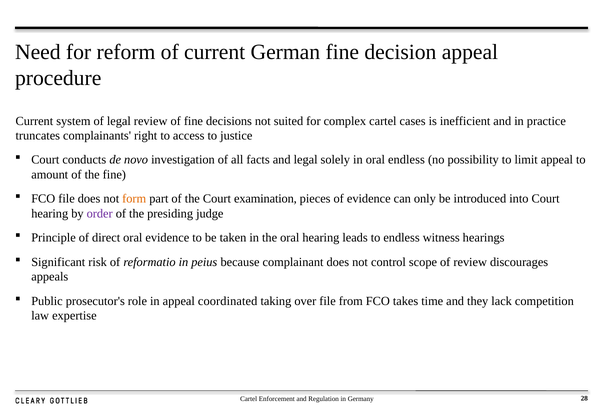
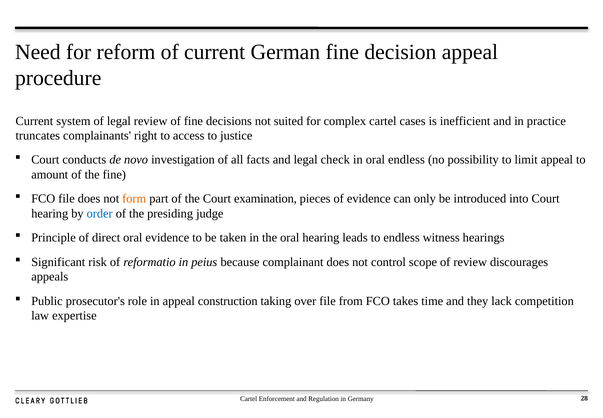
solely: solely -> check
order colour: purple -> blue
coordinated: coordinated -> construction
